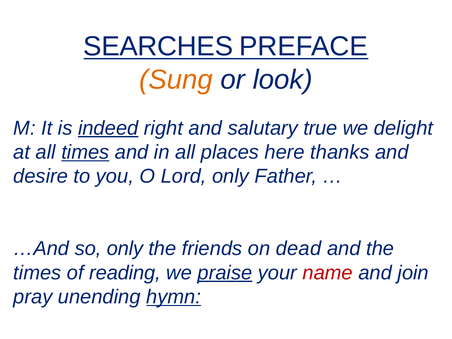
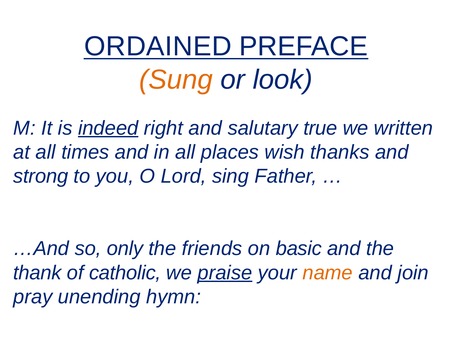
SEARCHES: SEARCHES -> ORDAINED
delight: delight -> written
times at (85, 152) underline: present -> none
here: here -> wish
desire: desire -> strong
Lord only: only -> sing
dead: dead -> basic
times at (37, 273): times -> thank
reading: reading -> catholic
name colour: red -> orange
hymn underline: present -> none
